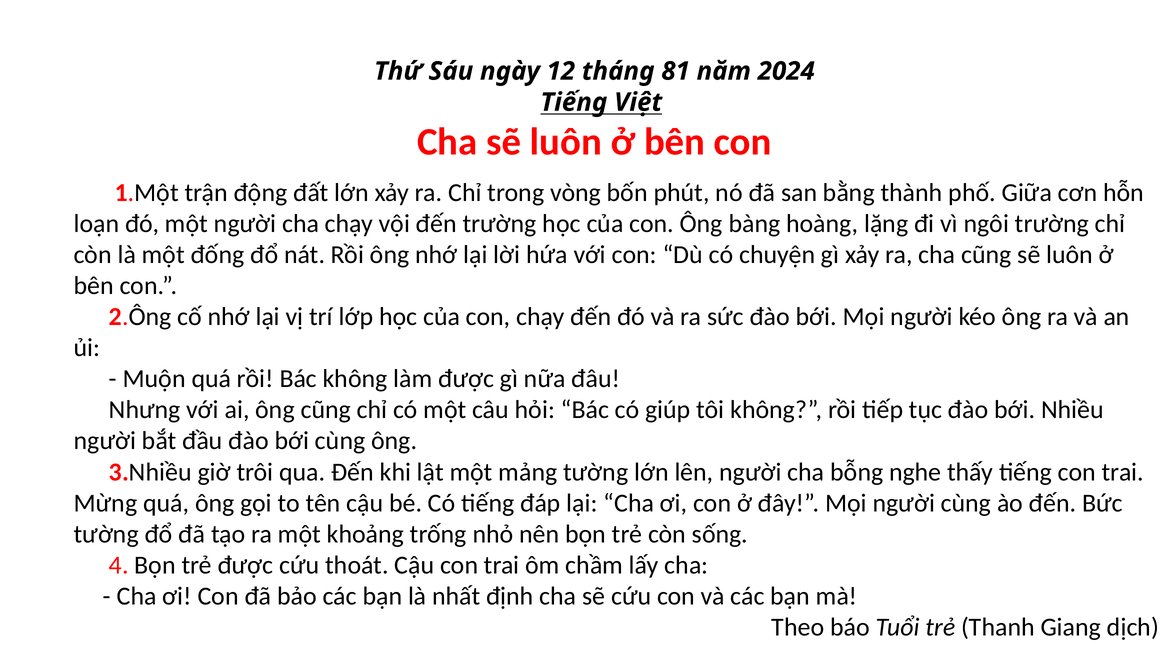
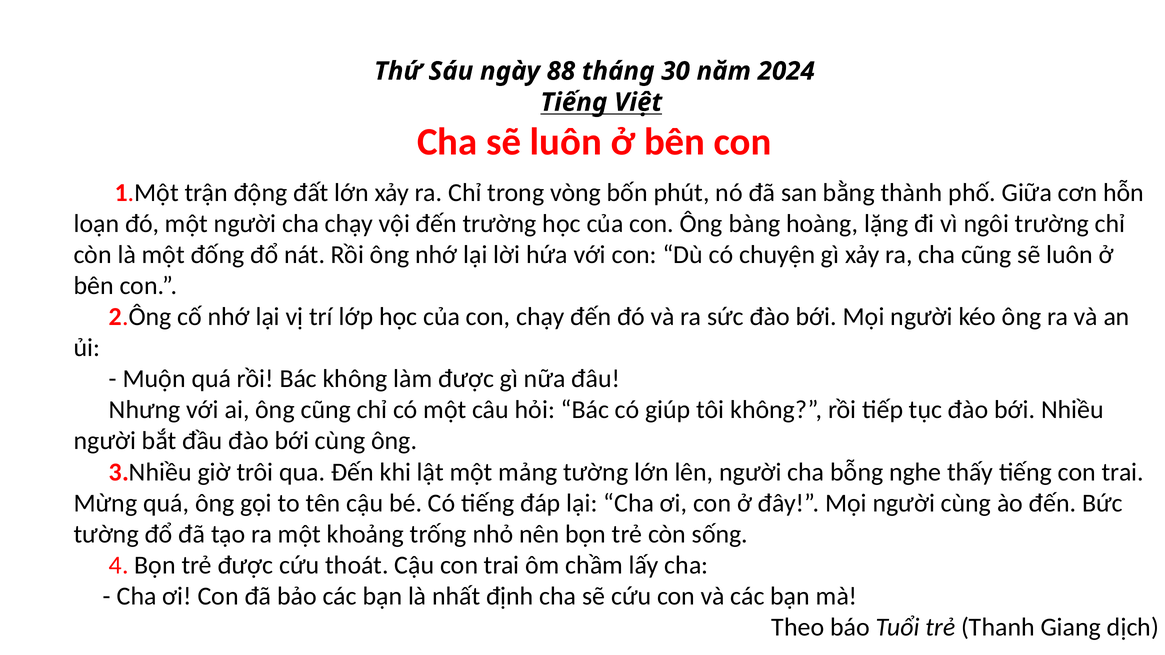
12: 12 -> 88
81: 81 -> 30
